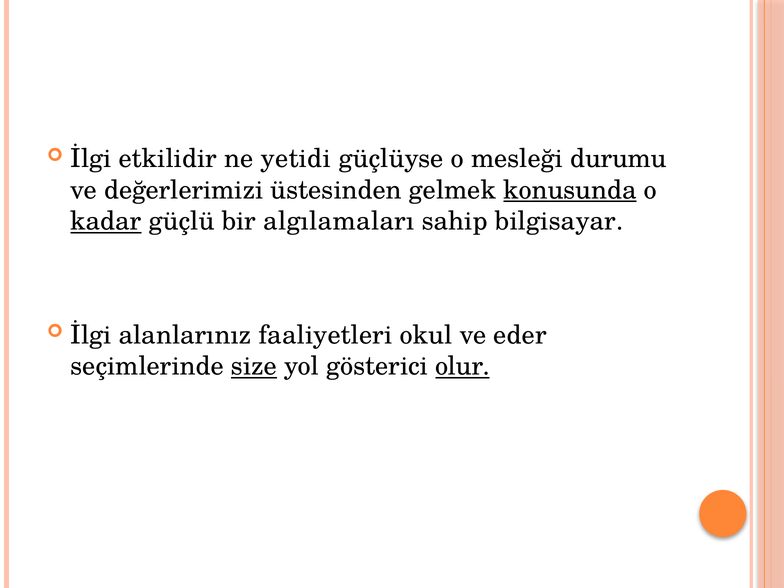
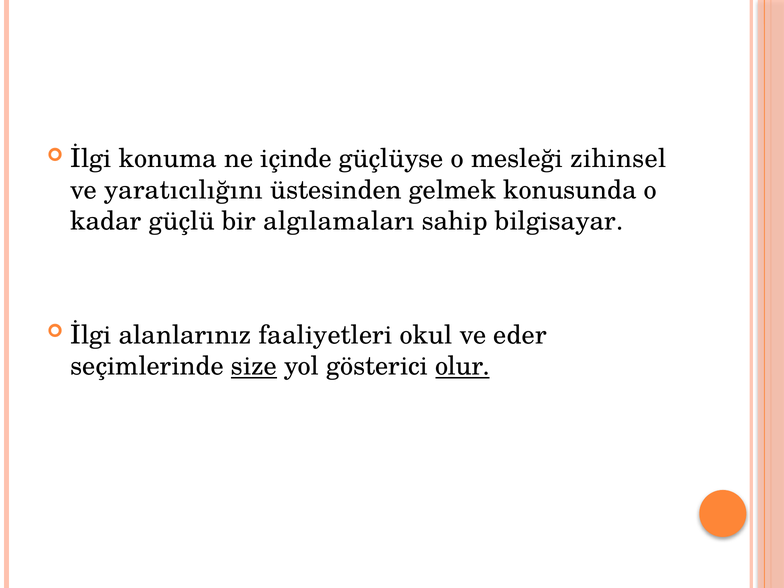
etkilidir: etkilidir -> konuma
yetidi: yetidi -> içinde
durumu: durumu -> zihinsel
değerlerimizi: değerlerimizi -> yaratıcılığını
konusunda underline: present -> none
kadar underline: present -> none
